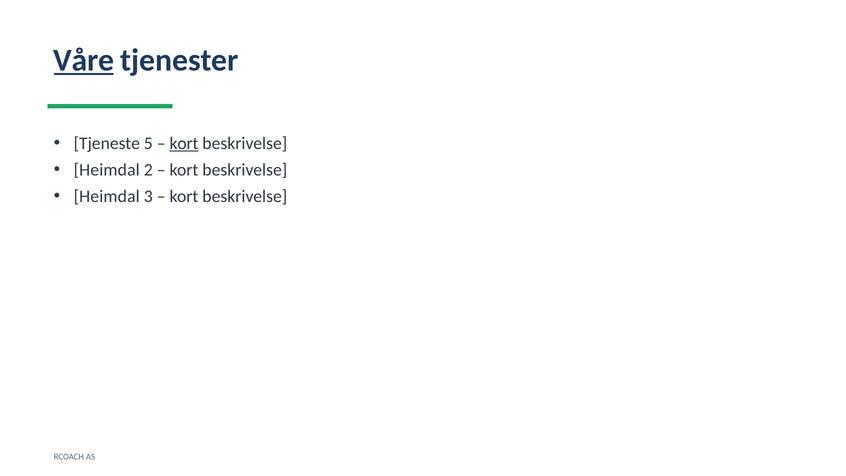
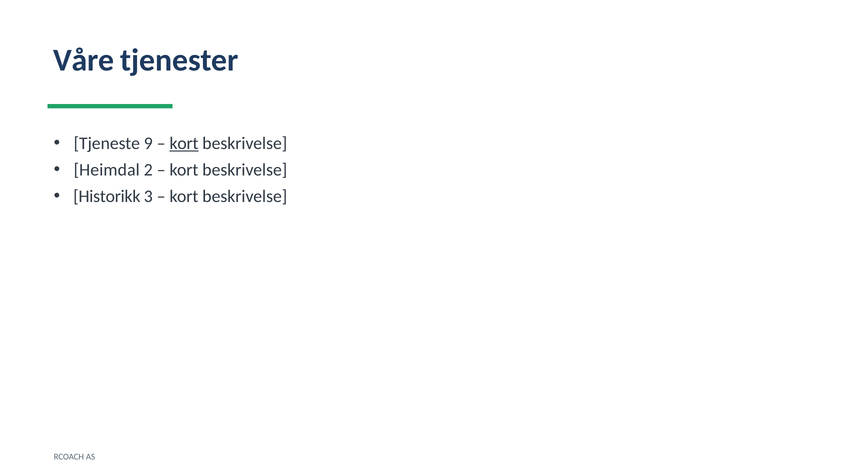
Våre underline: present -> none
5: 5 -> 9
Heimdal at (107, 196): Heimdal -> Historikk
